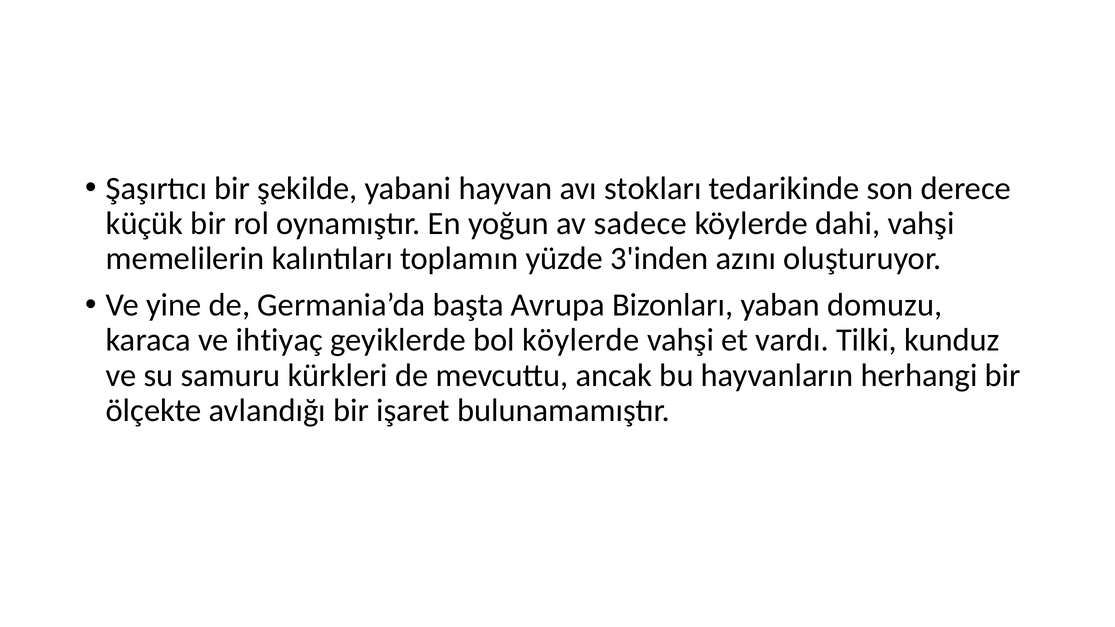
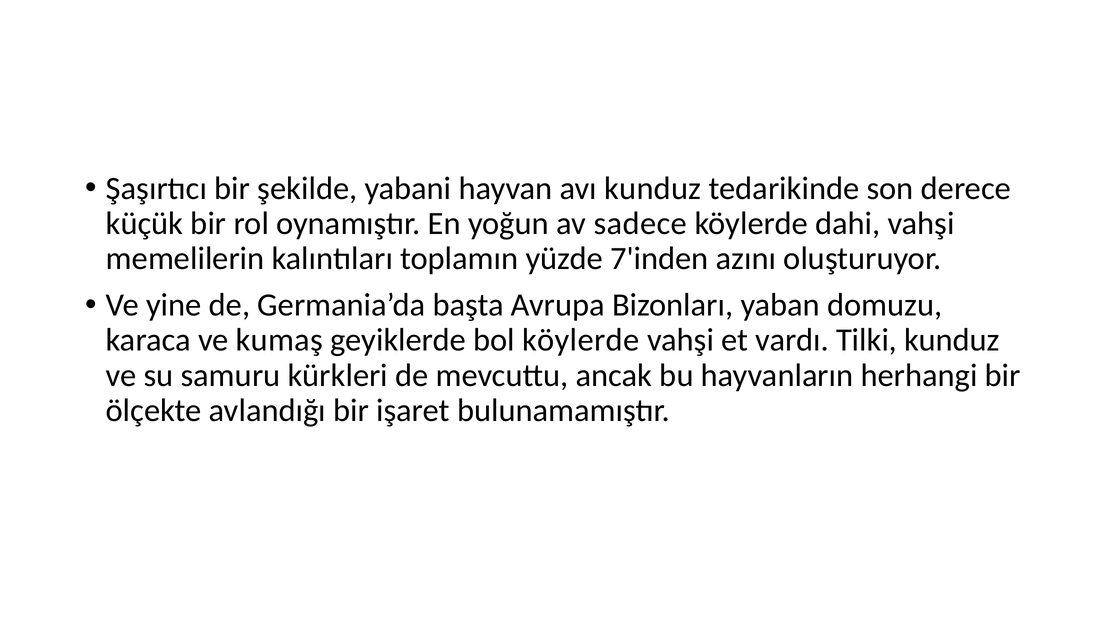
avı stokları: stokları -> kunduz
3'inden: 3'inden -> 7'inden
ihtiyaç: ihtiyaç -> kumaş
